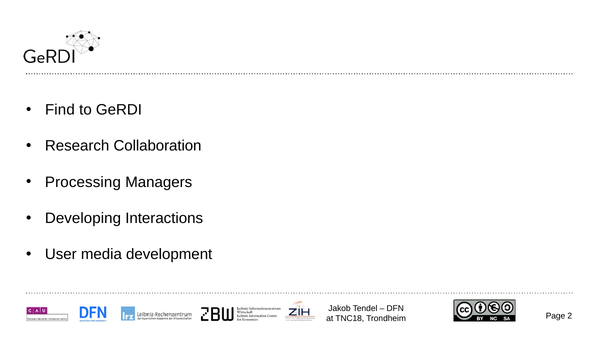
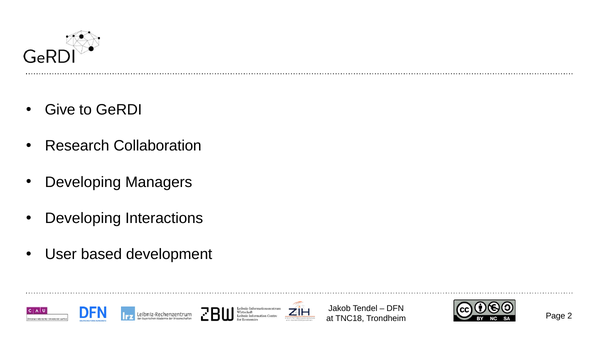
Find: Find -> Give
Processing at (83, 182): Processing -> Developing
media: media -> based
